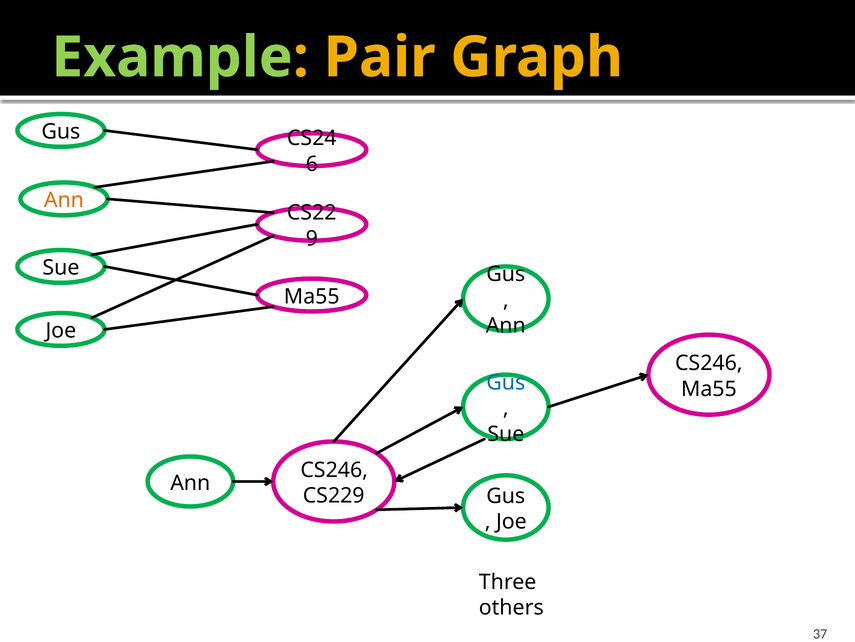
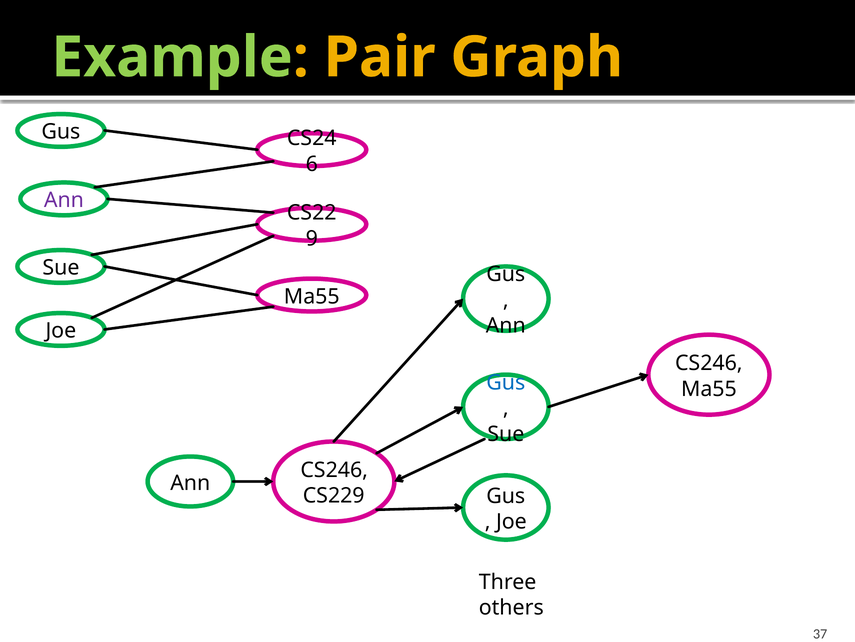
Ann at (64, 200) colour: orange -> purple
